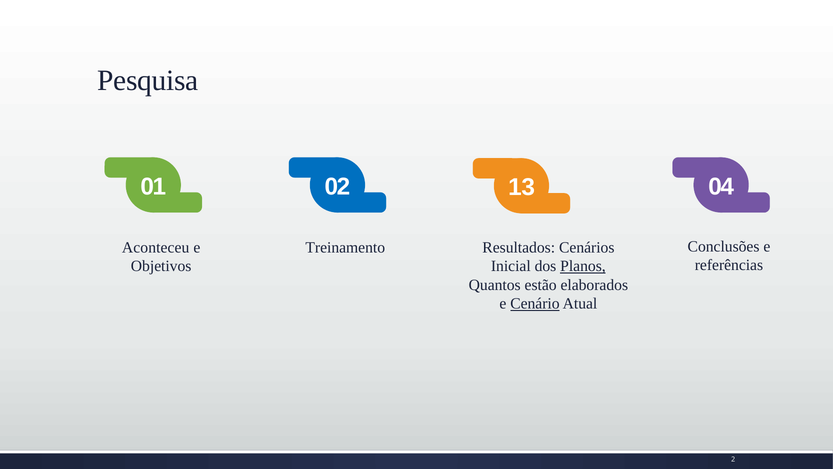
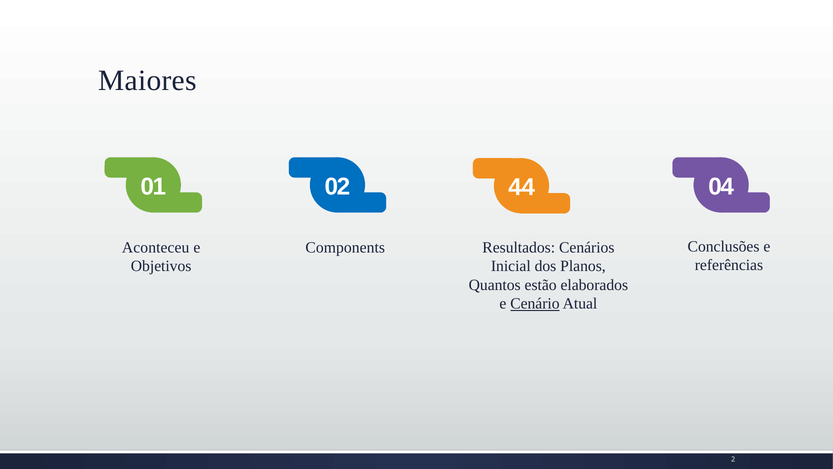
Pesquisa: Pesquisa -> Maiores
13: 13 -> 44
Treinamento: Treinamento -> Components
Planos underline: present -> none
